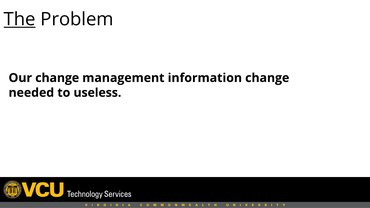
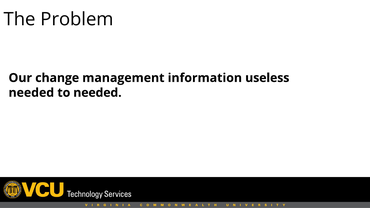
The underline: present -> none
information change: change -> useless
to useless: useless -> needed
